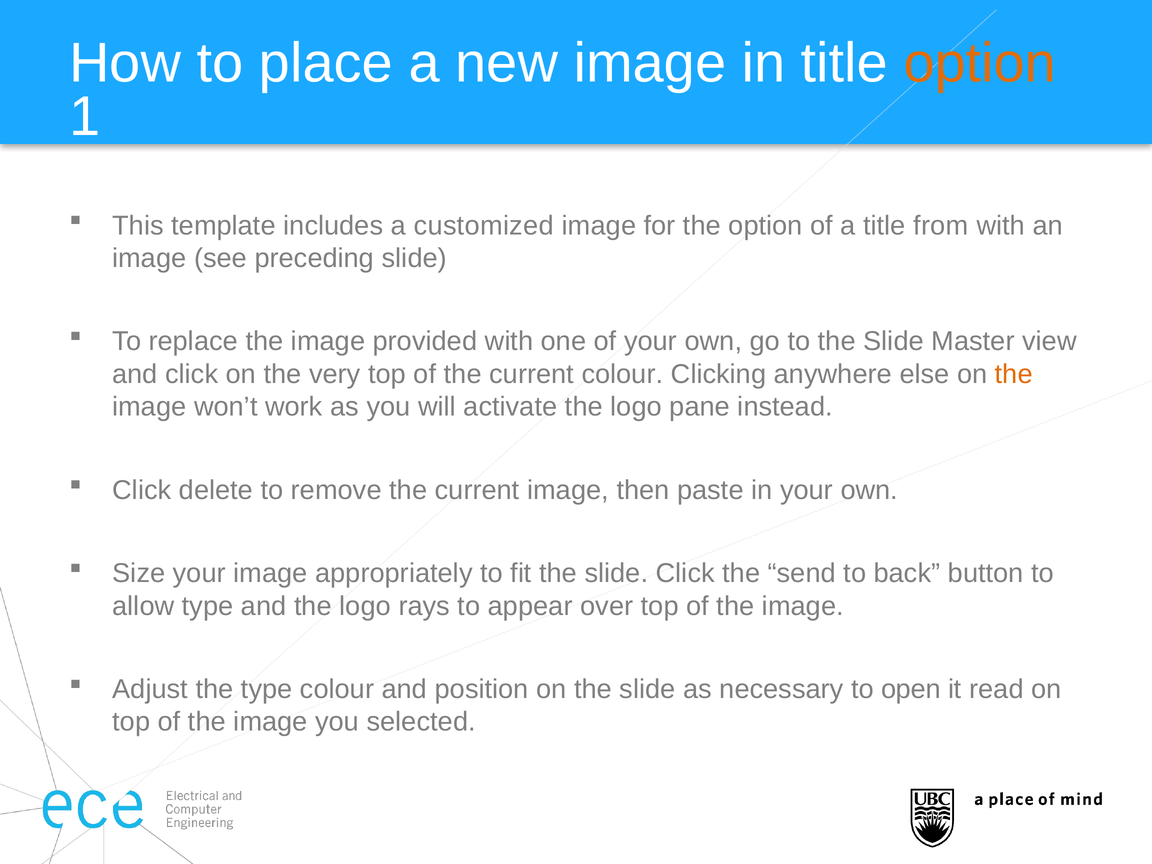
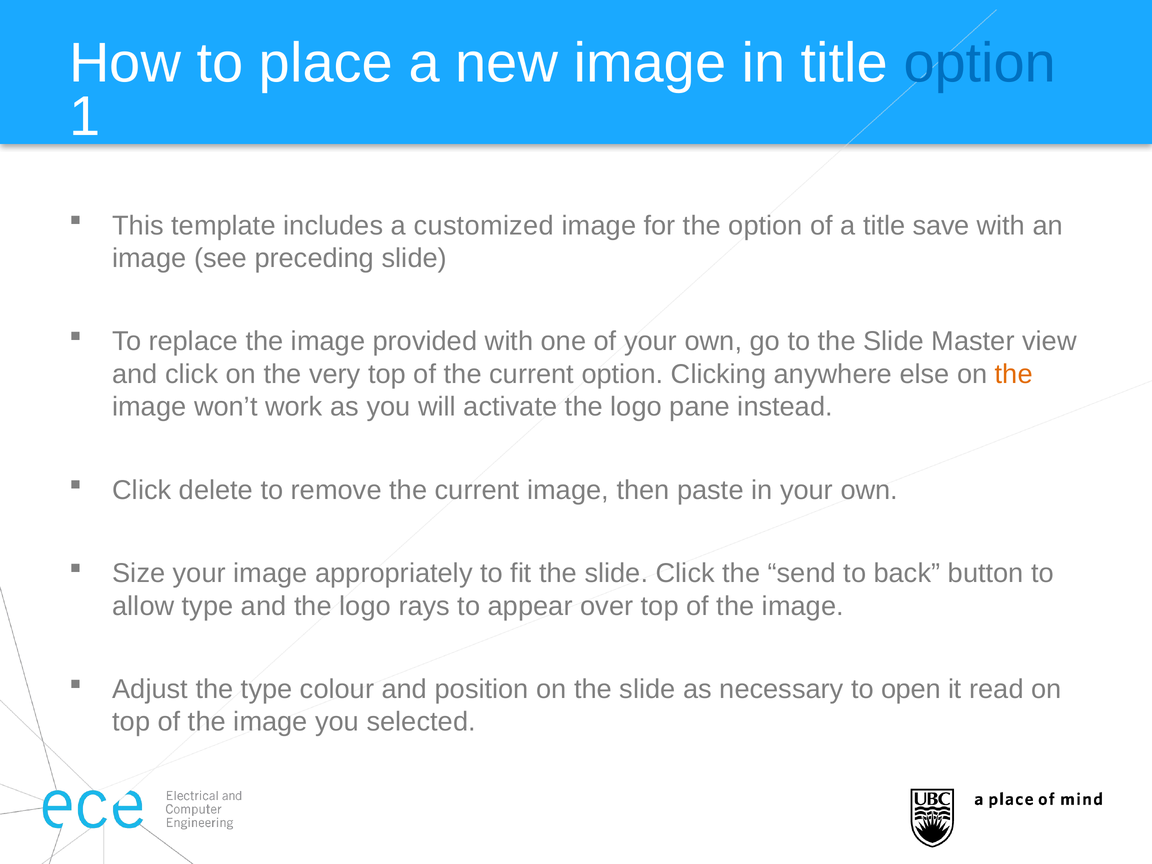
option at (980, 63) colour: orange -> blue
from: from -> save
current colour: colour -> option
